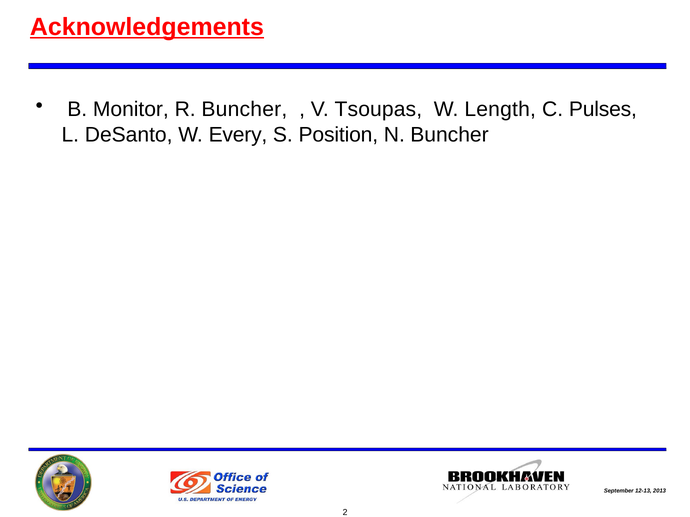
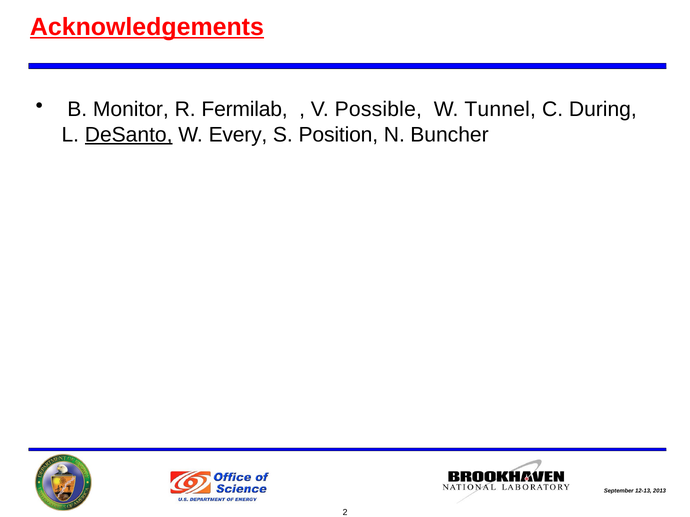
R Buncher: Buncher -> Fermilab
Tsoupas: Tsoupas -> Possible
Length: Length -> Tunnel
Pulses: Pulses -> During
DeSanto underline: none -> present
